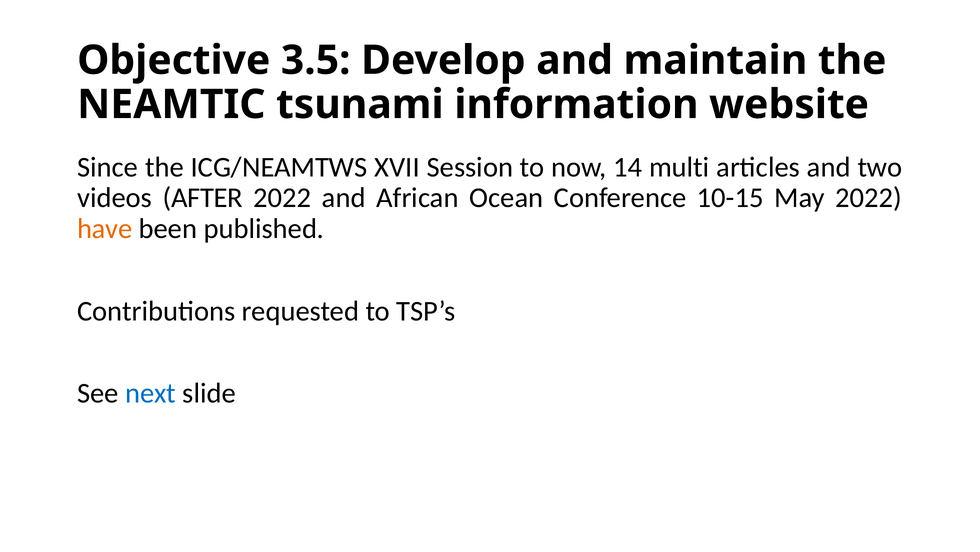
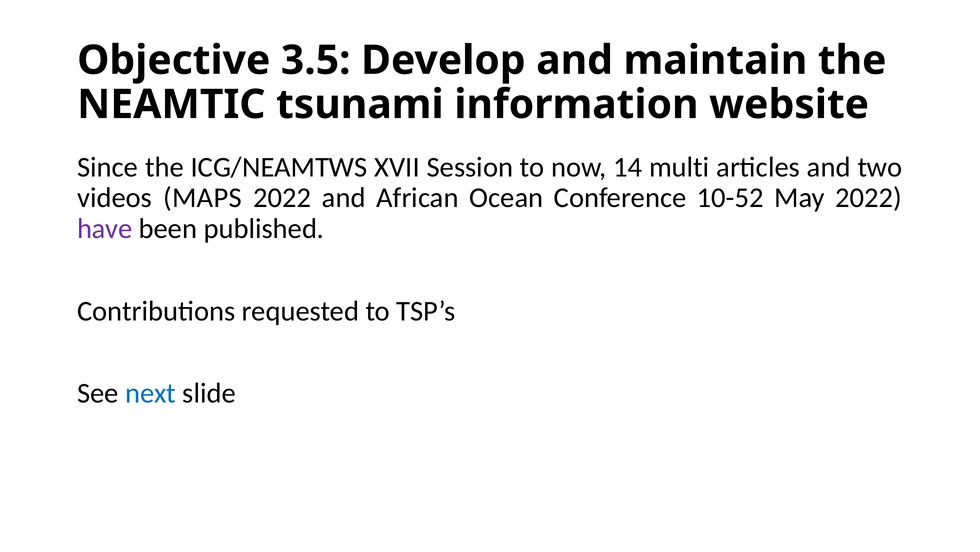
AFTER: AFTER -> MAPS
10-15: 10-15 -> 10-52
have colour: orange -> purple
